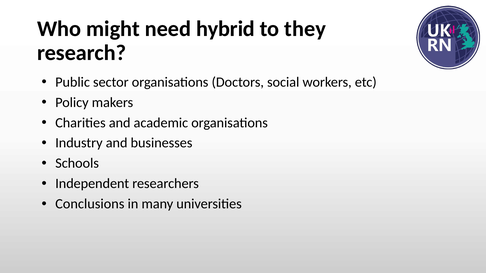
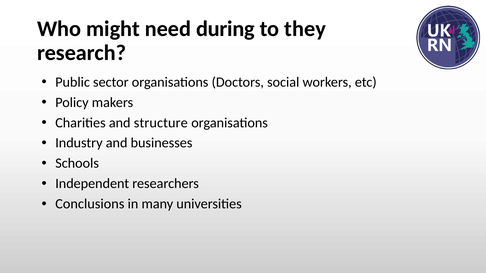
hybrid: hybrid -> during
academic: academic -> structure
